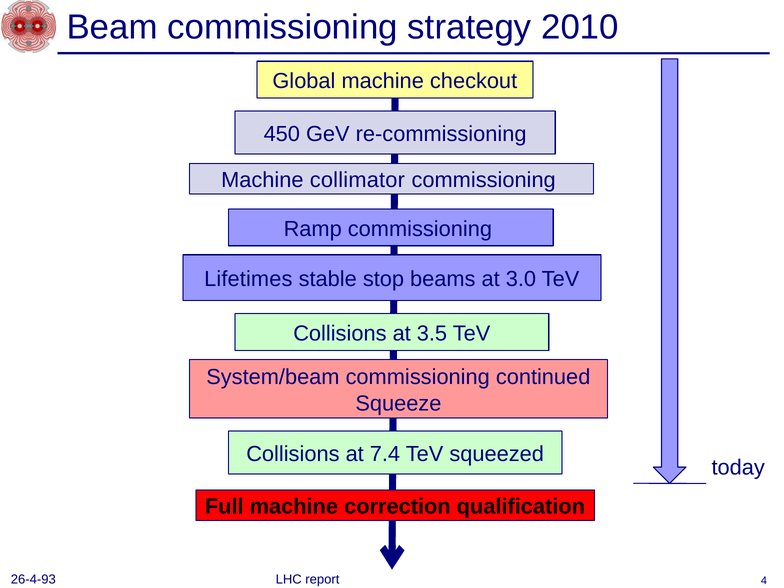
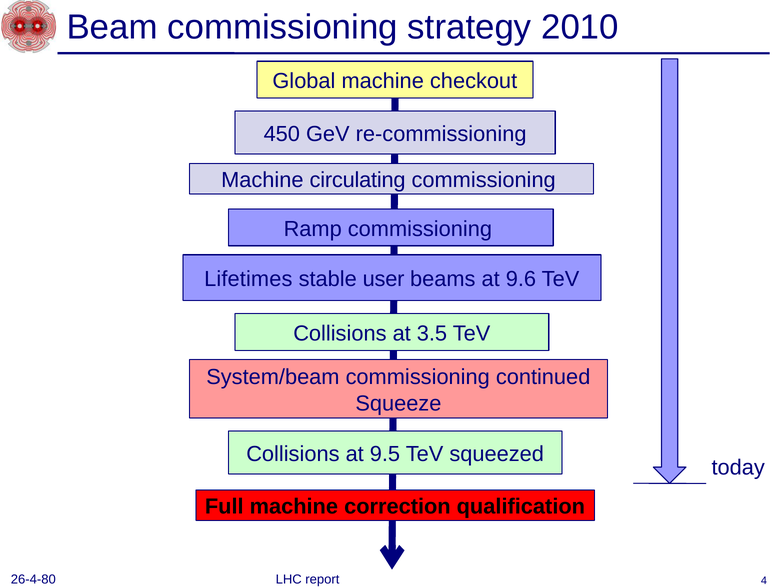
collimator: collimator -> circulating
stop: stop -> user
3.0: 3.0 -> 9.6
7.4: 7.4 -> 9.5
26-4-93: 26-4-93 -> 26-4-80
